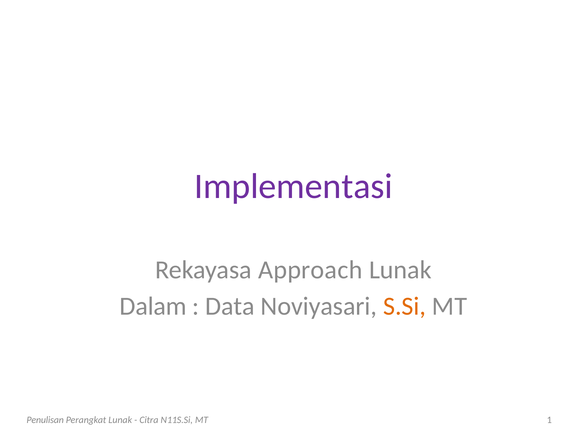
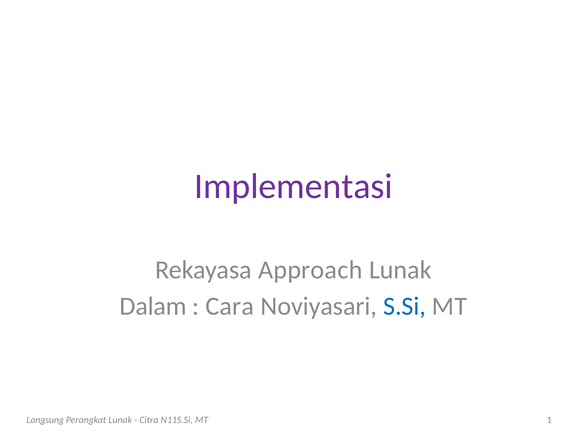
Data: Data -> Cara
S.Si colour: orange -> blue
Penulisan: Penulisan -> Langsung
